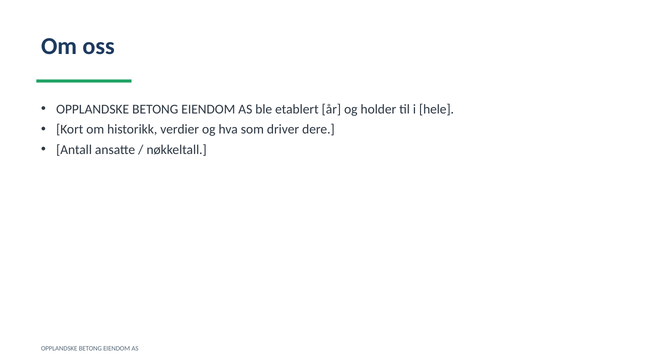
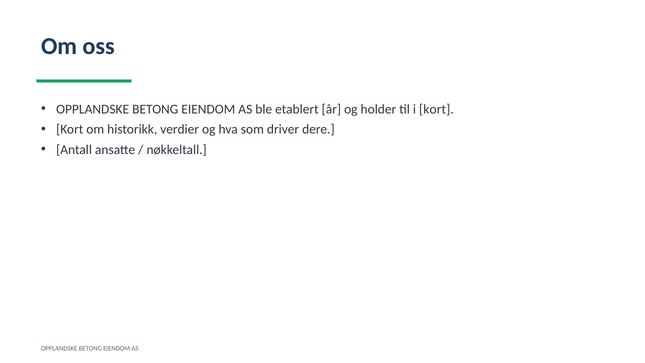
i hele: hele -> kort
